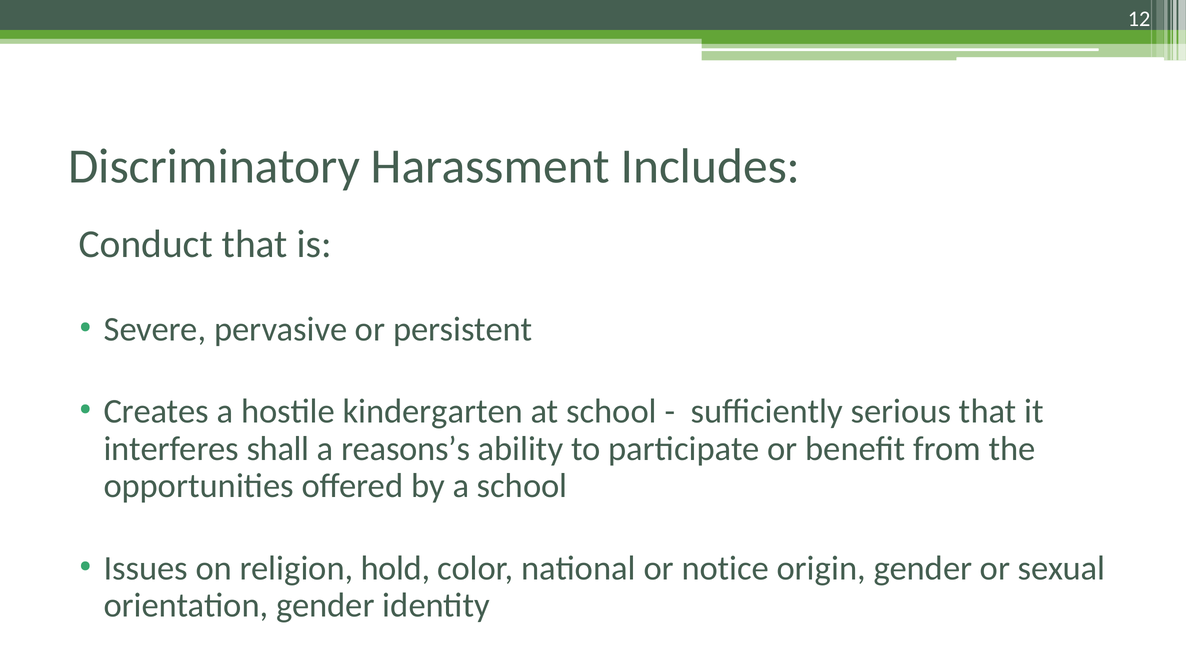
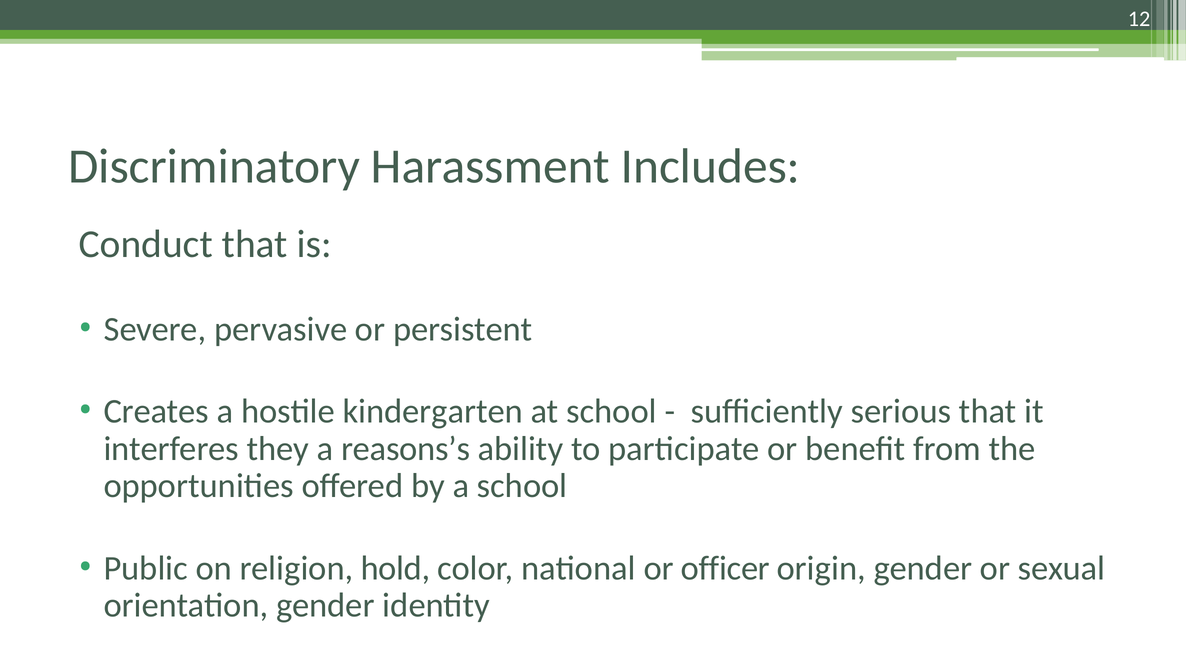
shall: shall -> they
Issues: Issues -> Public
notice: notice -> officer
